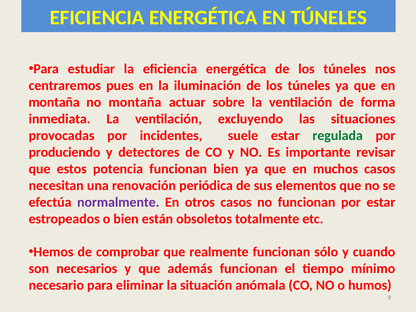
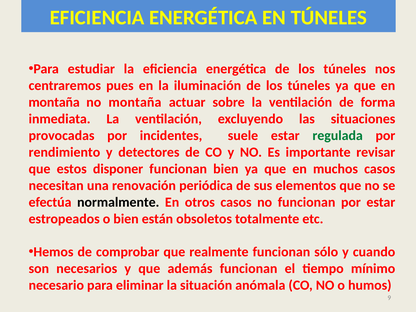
produciendo: produciendo -> rendimiento
potencia: potencia -> disponer
normalmente colour: purple -> black
